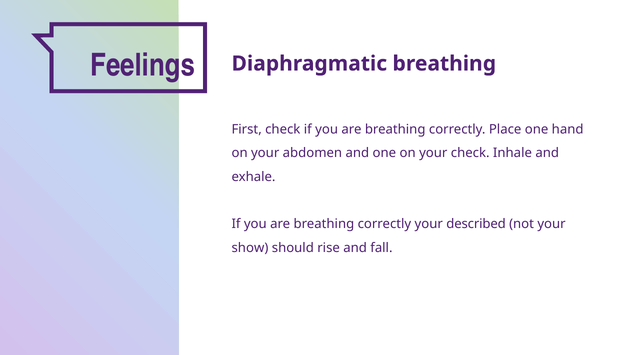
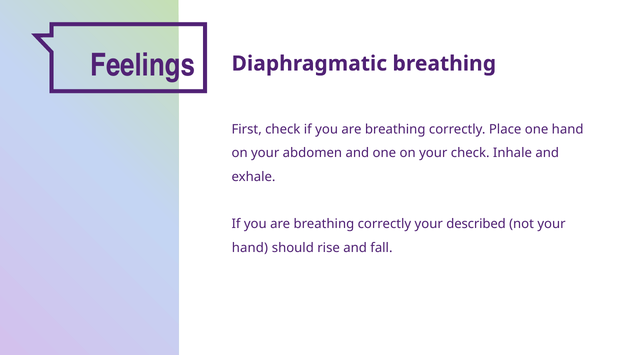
show at (250, 248): show -> hand
